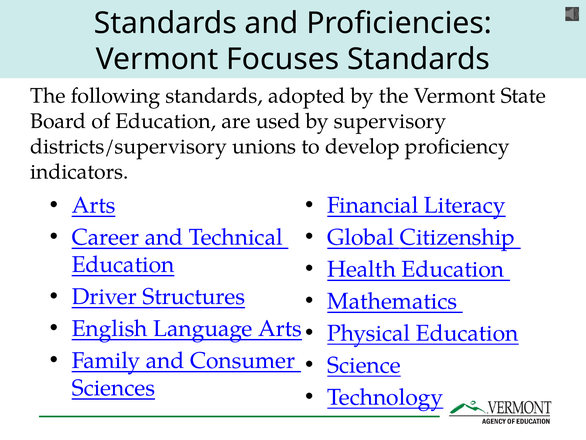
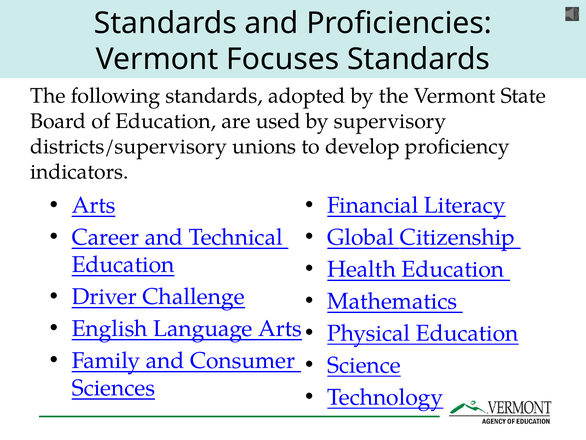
Structures: Structures -> Challenge
